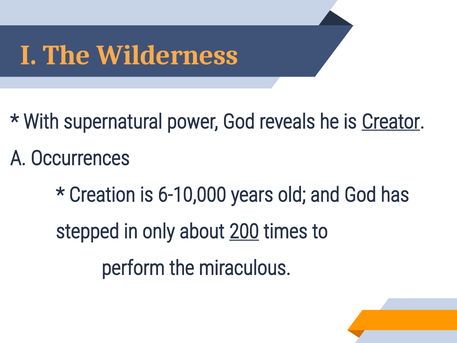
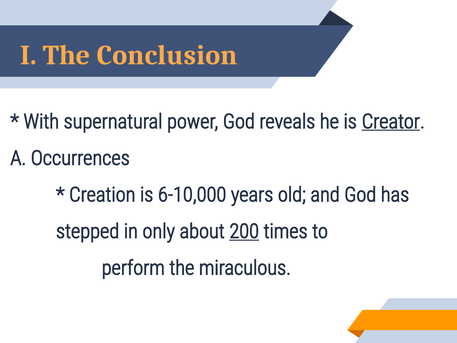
Wilderness: Wilderness -> Conclusion
